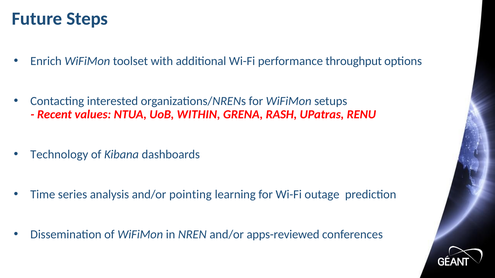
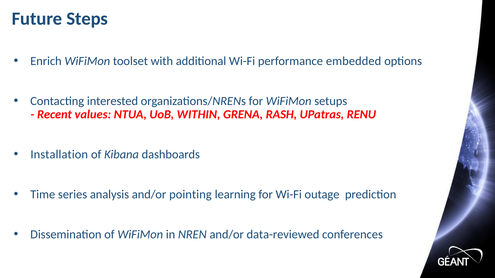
throughput: throughput -> embedded
Technology: Technology -> Installation
apps-reviewed: apps-reviewed -> data-reviewed
